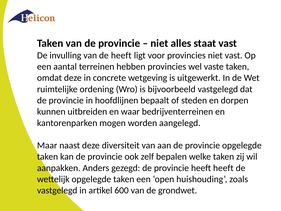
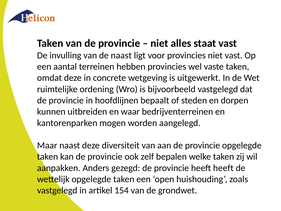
de heeft: heeft -> naast
600: 600 -> 154
